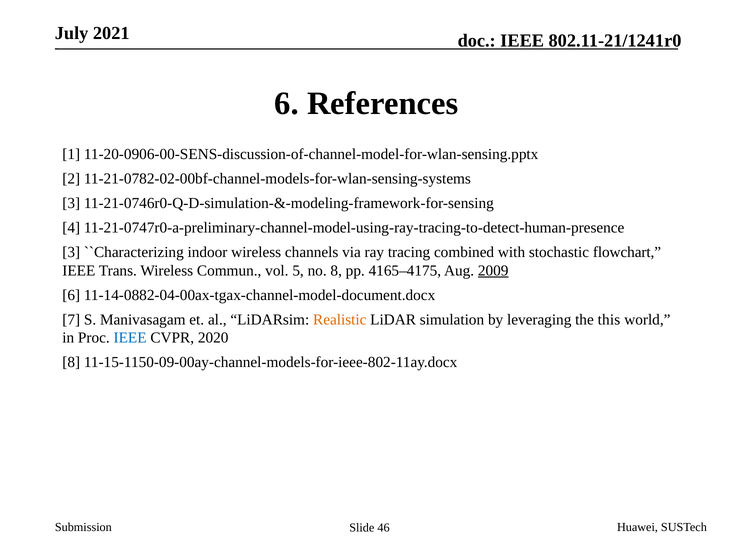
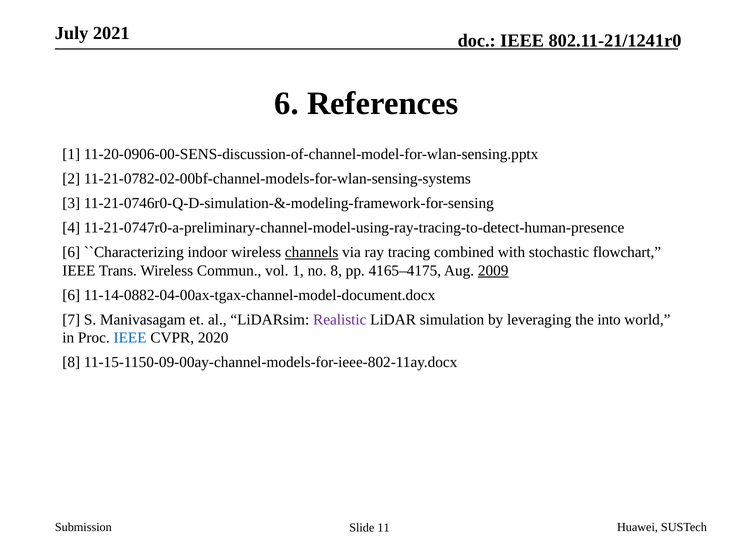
3 at (71, 252): 3 -> 6
channels underline: none -> present
vol 5: 5 -> 1
Realistic colour: orange -> purple
this: this -> into
46: 46 -> 11
